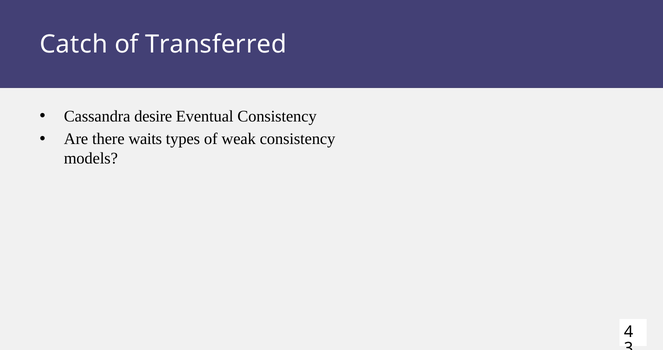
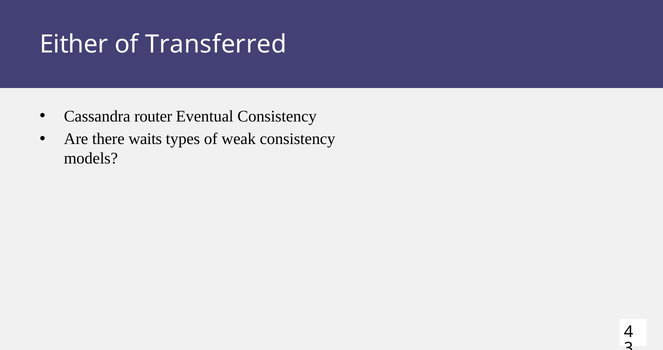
Catch: Catch -> Either
desire: desire -> router
